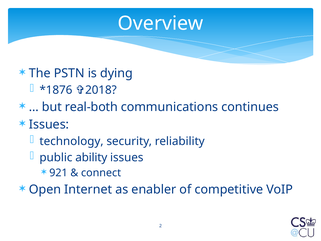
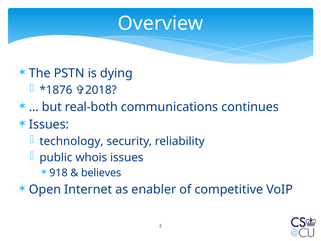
ability: ability -> whois
921: 921 -> 918
connect: connect -> believes
